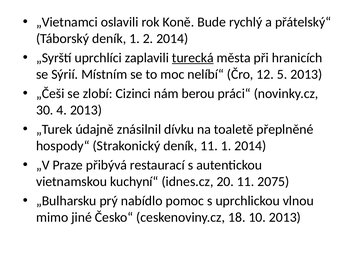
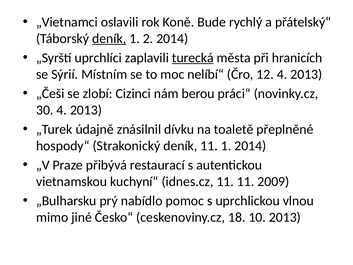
deník at (109, 38) underline: none -> present
12 5: 5 -> 4
idnes.cz 20: 20 -> 11
2075: 2075 -> 2009
